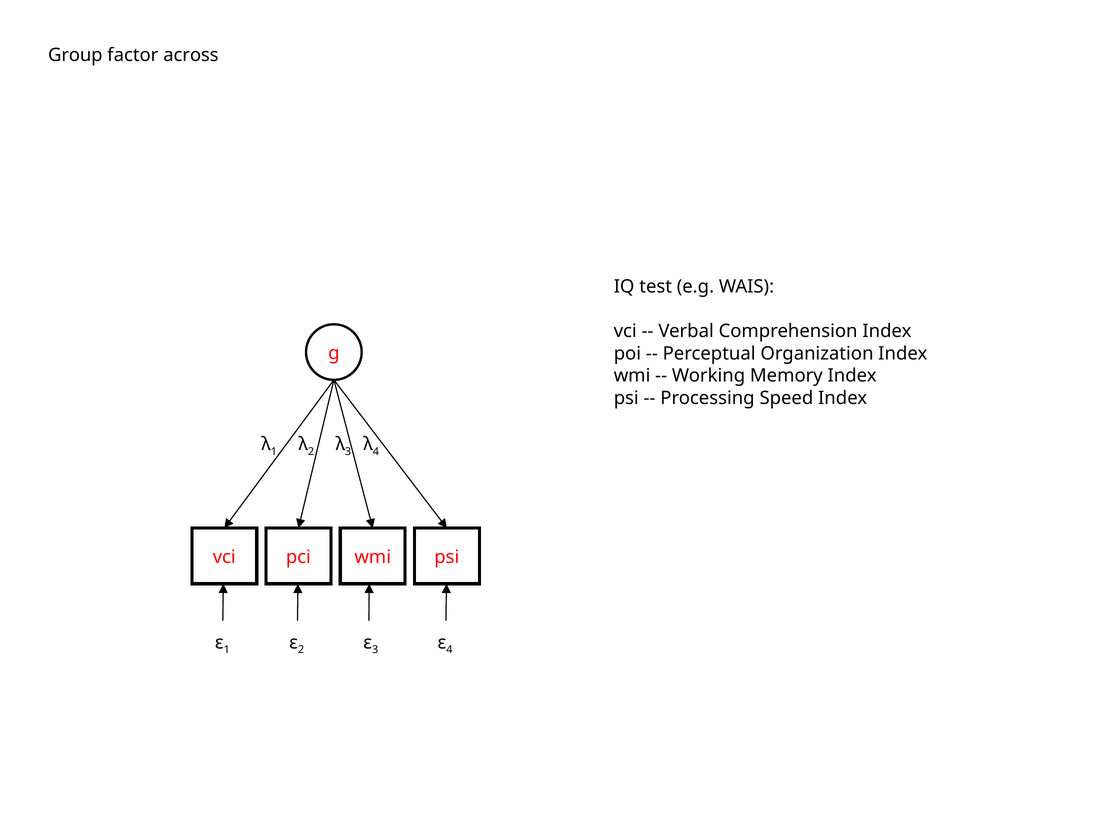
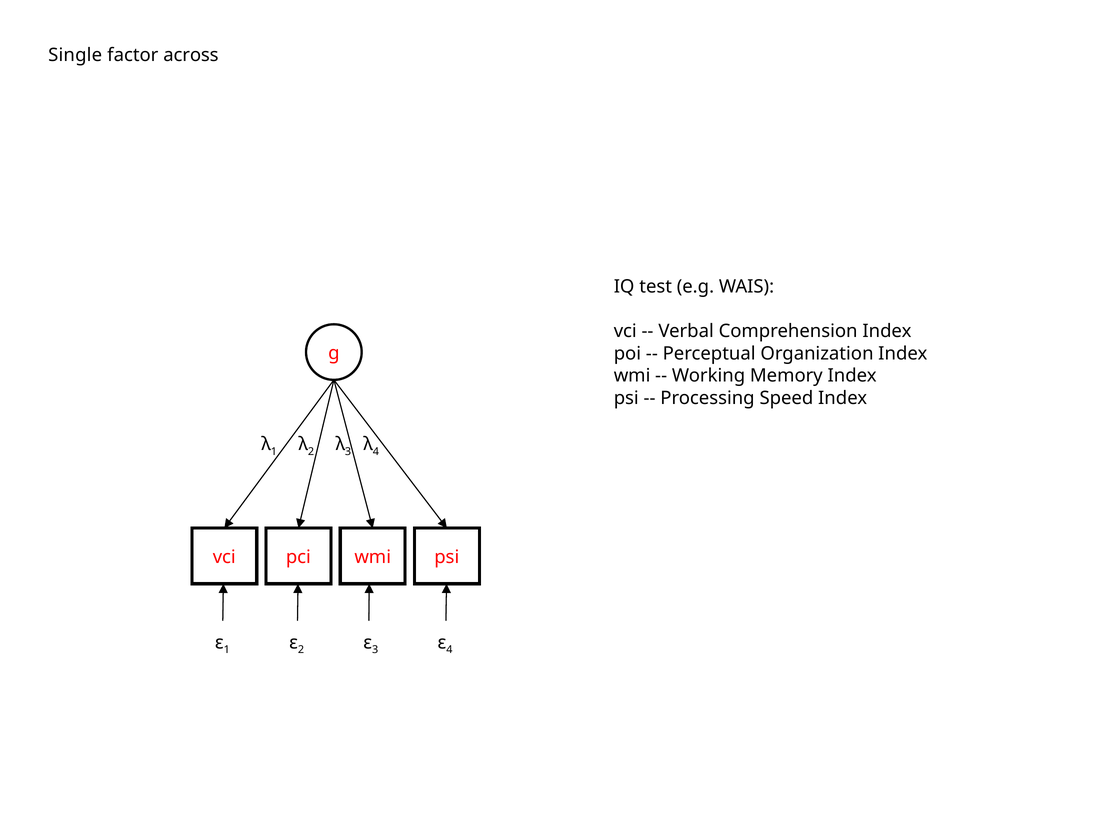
Group: Group -> Single
